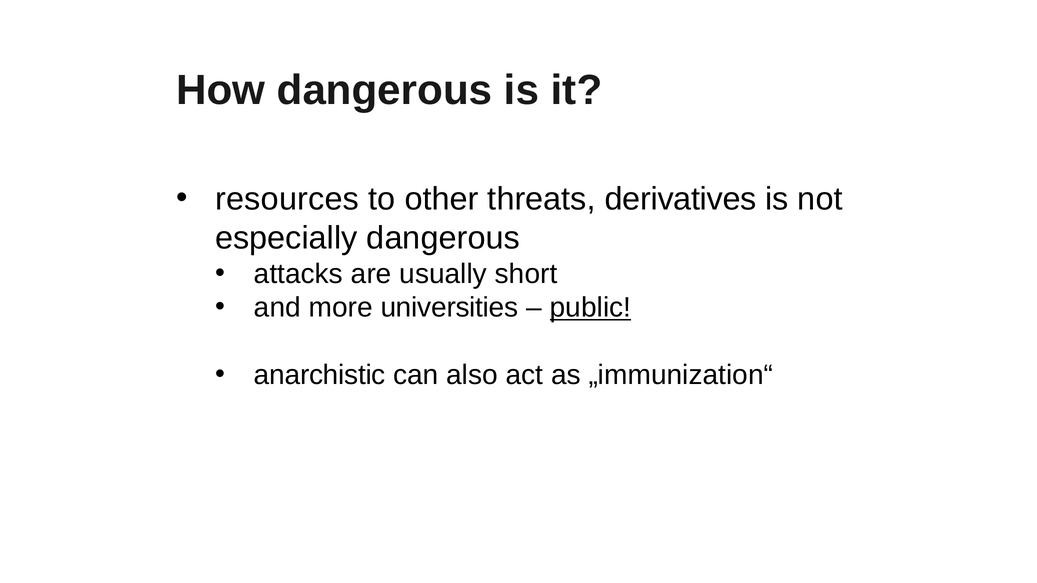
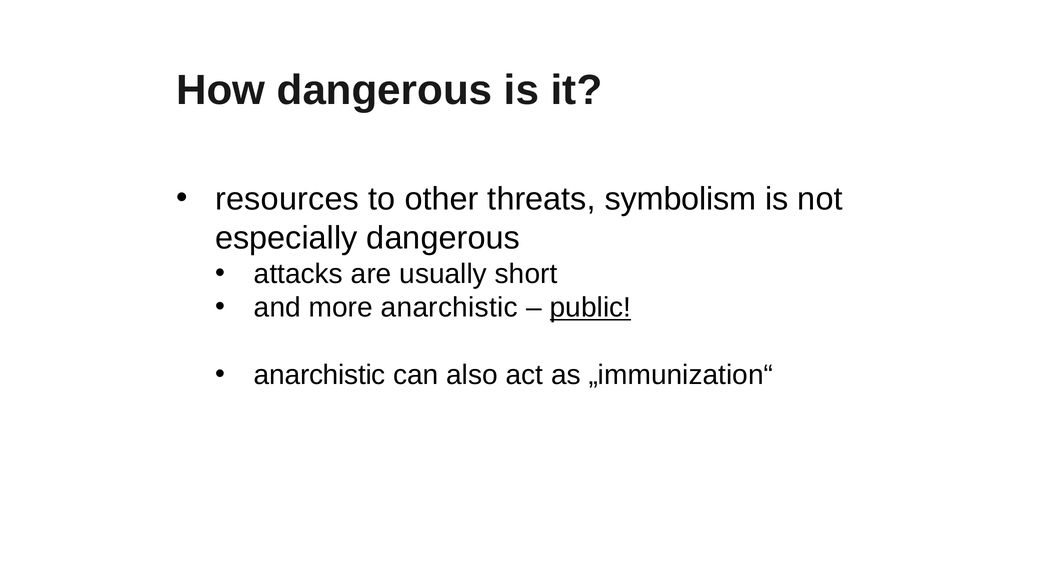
derivatives: derivatives -> symbolism
more universities: universities -> anarchistic
